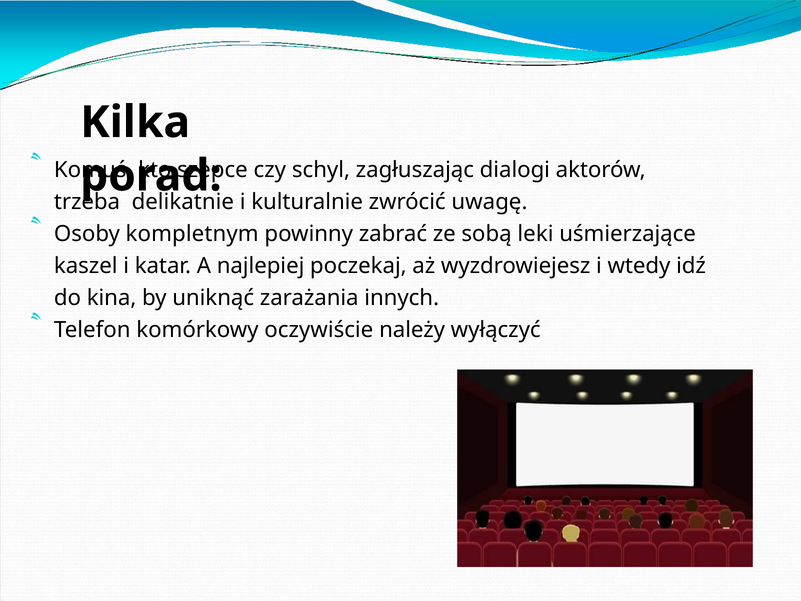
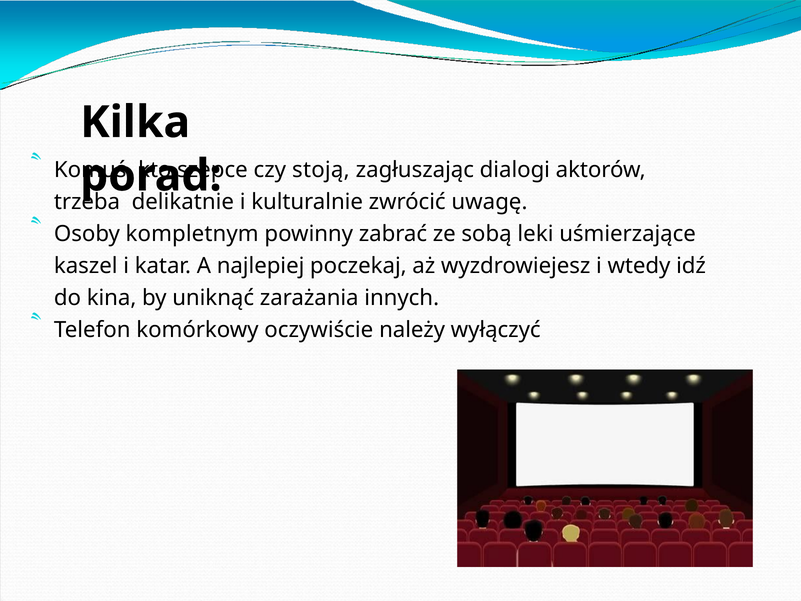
schyl: schyl -> stoją
